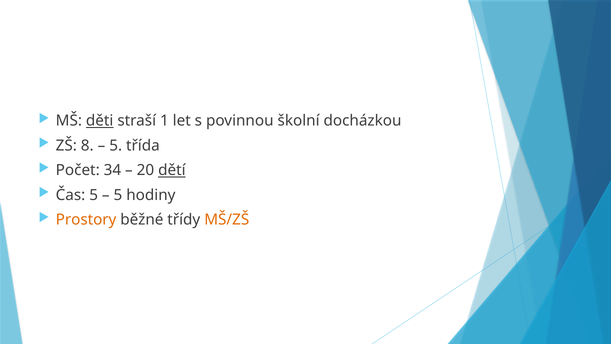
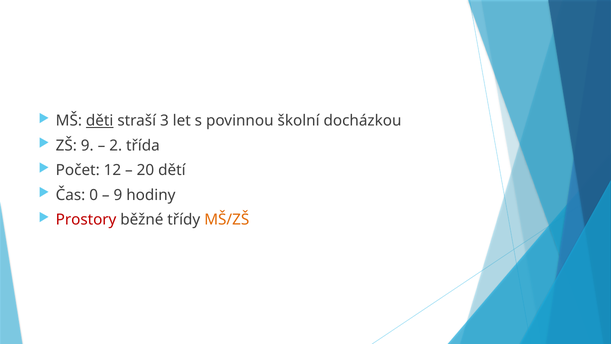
1: 1 -> 3
ZŠ 8: 8 -> 9
5 at (116, 146): 5 -> 2
34: 34 -> 12
dětí underline: present -> none
Čas 5: 5 -> 0
5 at (118, 195): 5 -> 9
Prostory colour: orange -> red
